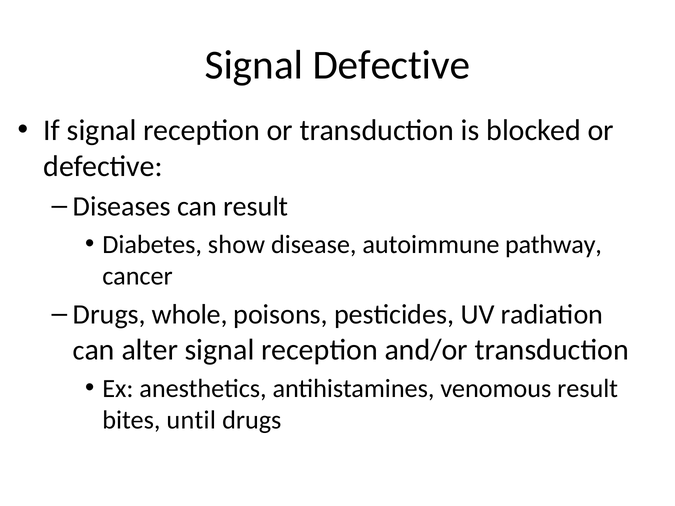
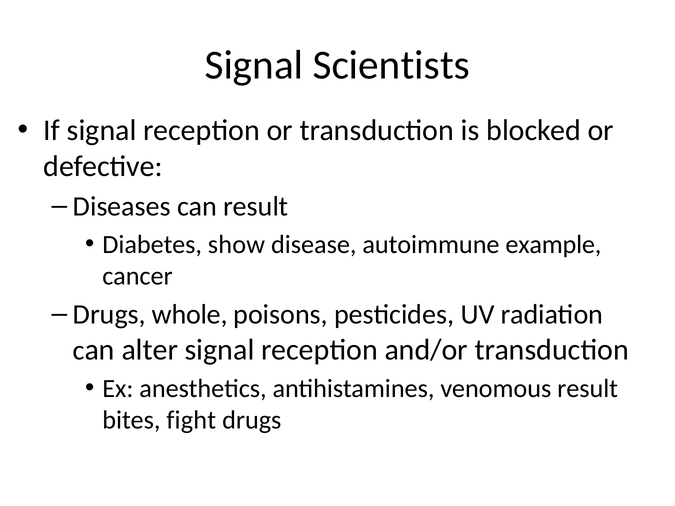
Signal Defective: Defective -> Scientists
pathway: pathway -> example
until: until -> fight
